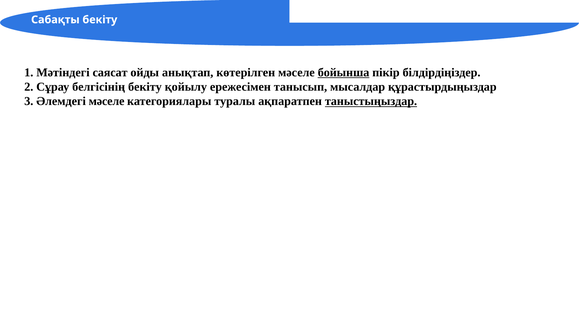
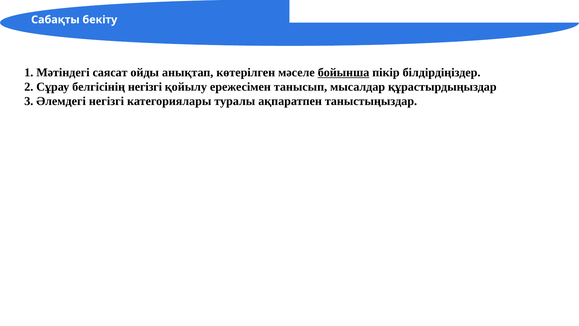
белгісінің бекіту: бекіту -> негізгі
Әлемдегі мәселе: мәселе -> негізгі
таныстыңыздар underline: present -> none
